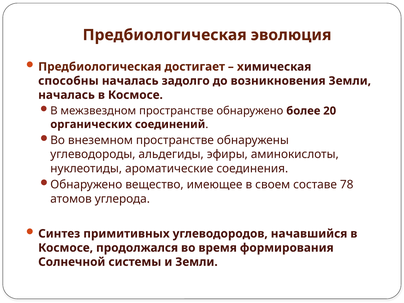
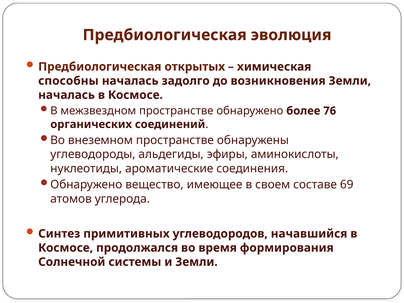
достигает: достигает -> открытых
20: 20 -> 76
78: 78 -> 69
